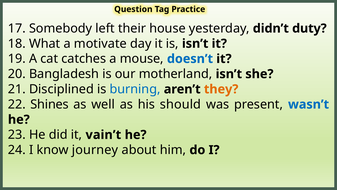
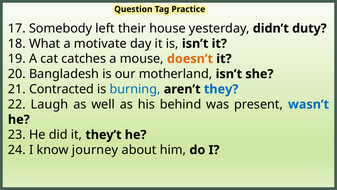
doesn’t colour: blue -> orange
Disciplined: Disciplined -> Contracted
they colour: orange -> blue
Shines: Shines -> Laugh
should: should -> behind
vain’t: vain’t -> they’t
